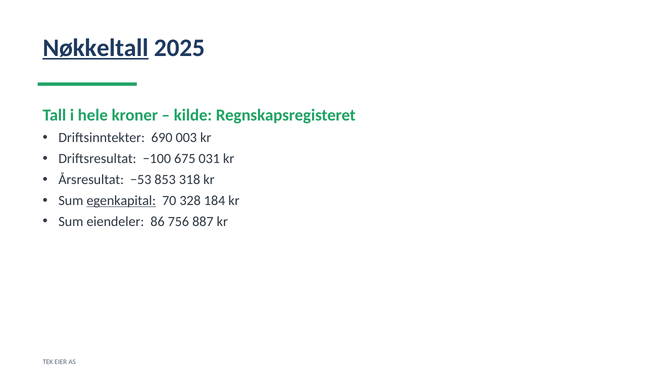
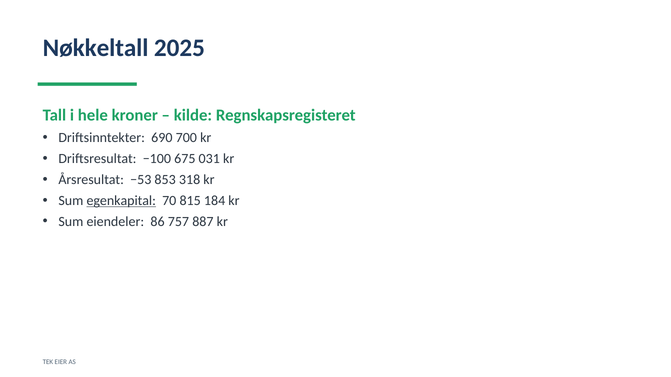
Nøkkeltall underline: present -> none
003: 003 -> 700
328: 328 -> 815
756: 756 -> 757
